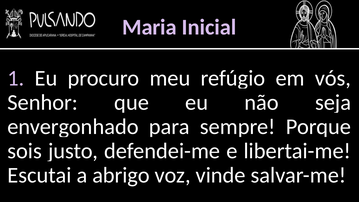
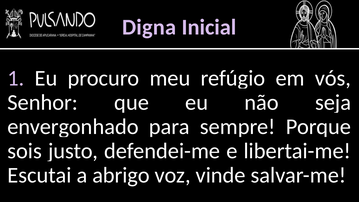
Maria: Maria -> Digna
